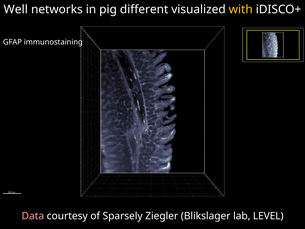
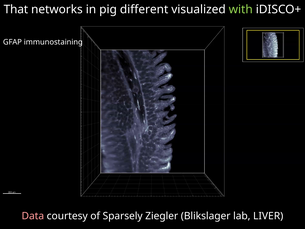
Well: Well -> That
with colour: yellow -> light green
LEVEL: LEVEL -> LIVER
